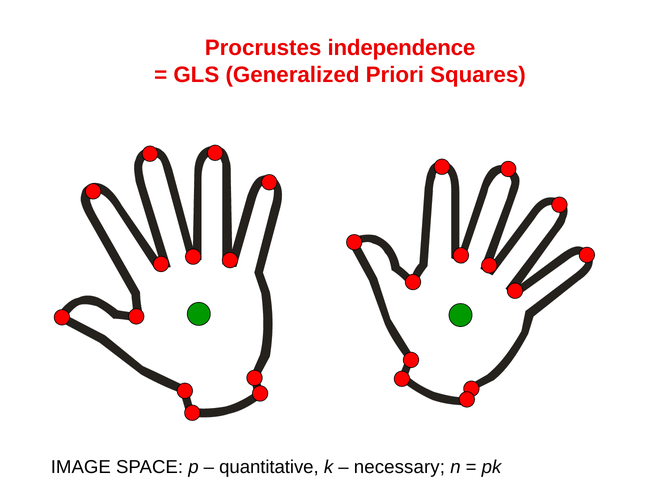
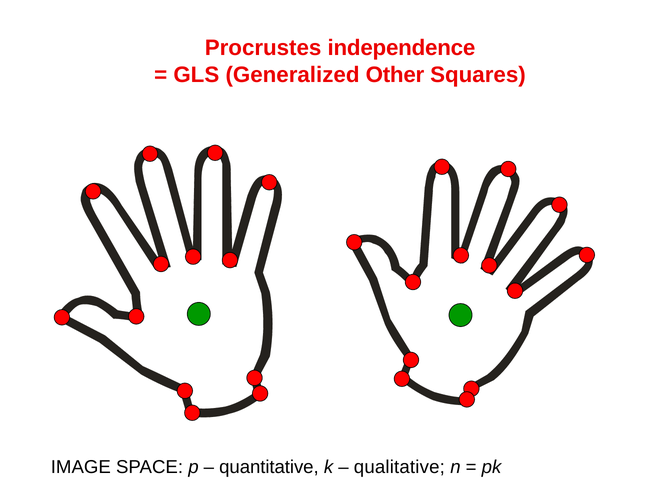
Priori: Priori -> Other
necessary: necessary -> qualitative
